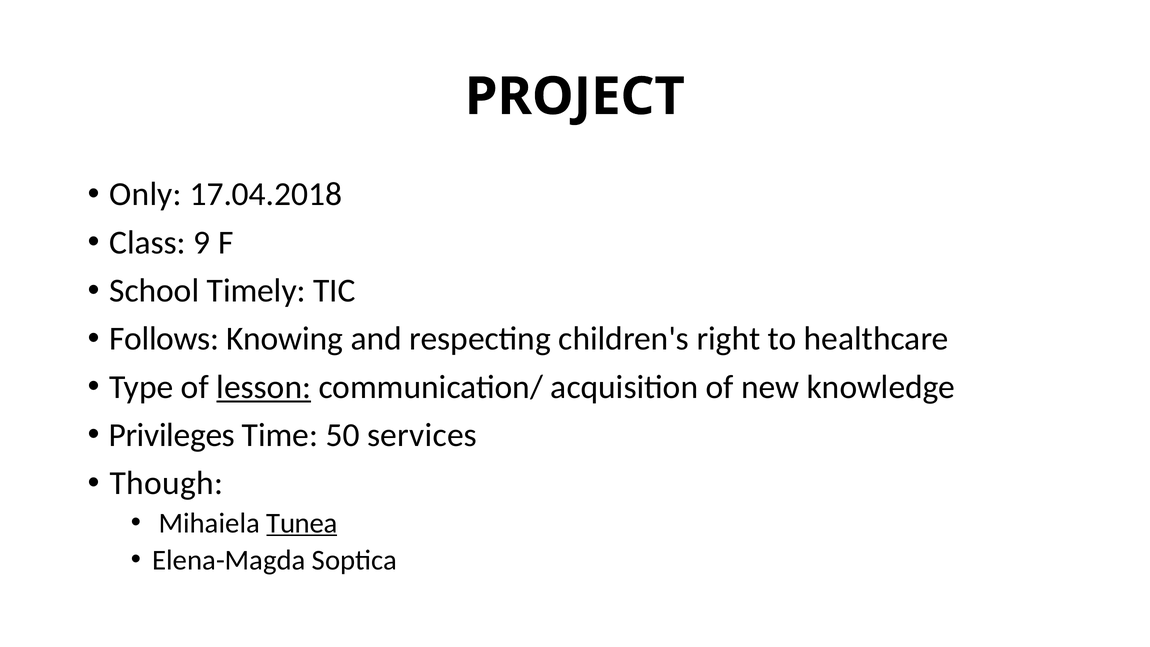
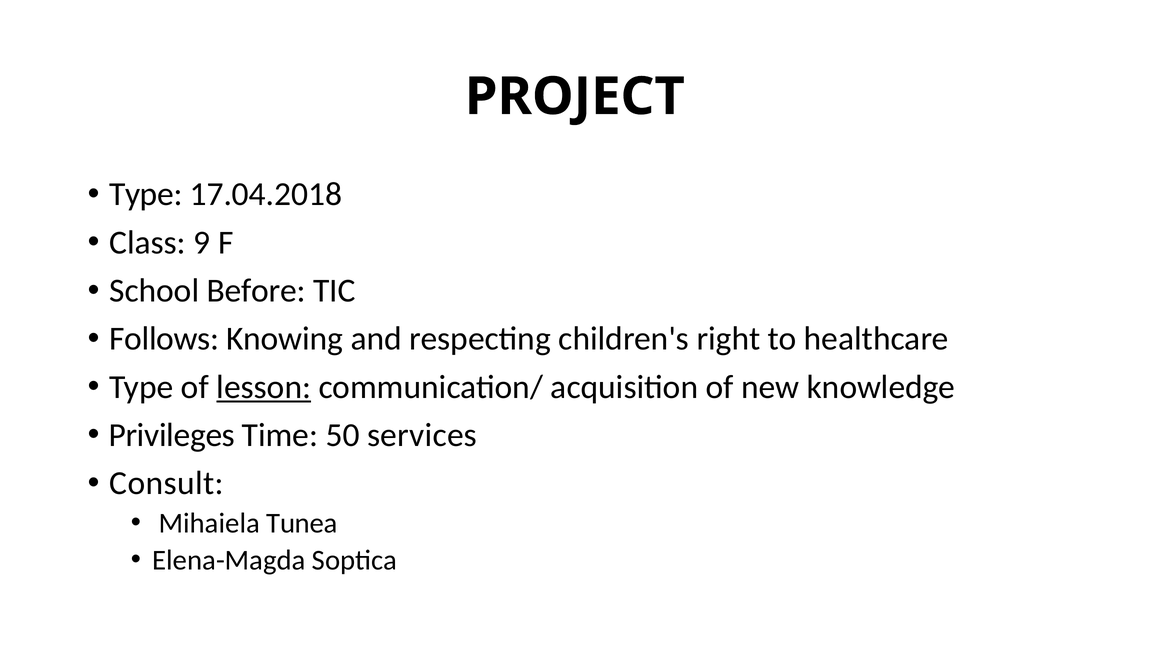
Only at (146, 194): Only -> Type
Timely: Timely -> Before
Though: Though -> Consult
Tunea underline: present -> none
